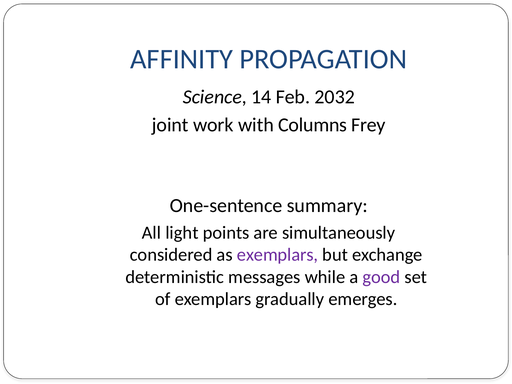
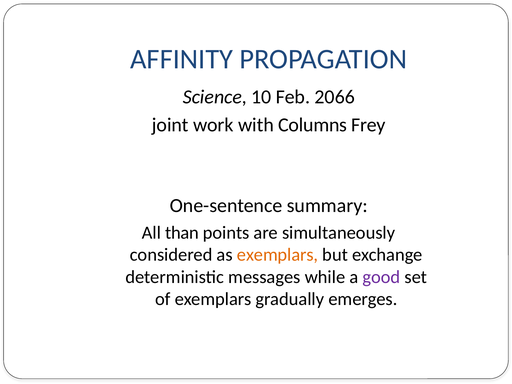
14: 14 -> 10
2032: 2032 -> 2066
light: light -> than
exemplars at (278, 255) colour: purple -> orange
